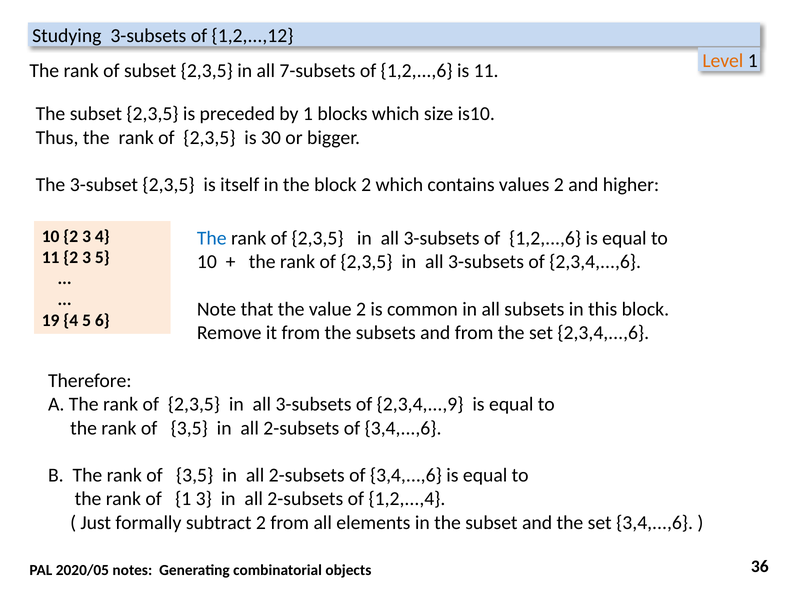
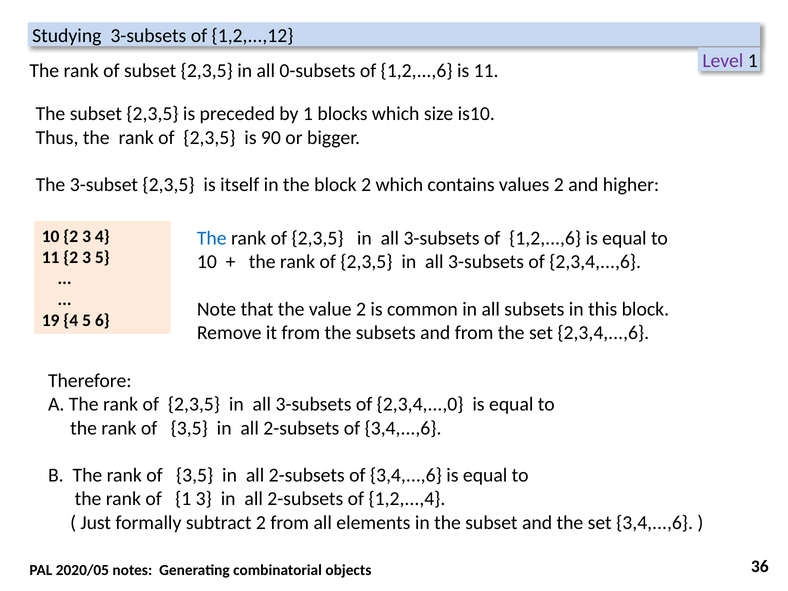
Level colour: orange -> purple
7-subsets: 7-subsets -> 0-subsets
30: 30 -> 90
2,3,4,...,9: 2,3,4,...,9 -> 2,3,4,...,0
